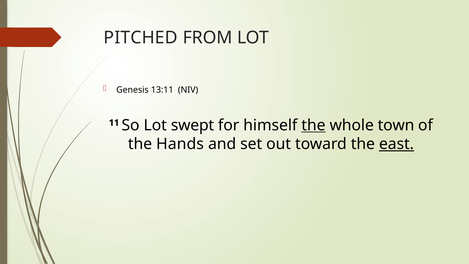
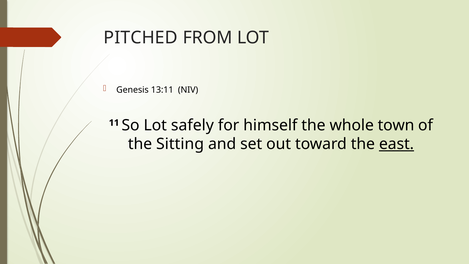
swept: swept -> safely
the at (313, 125) underline: present -> none
Hands: Hands -> Sitting
